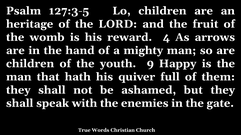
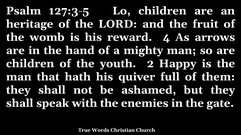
9: 9 -> 2
